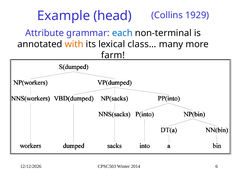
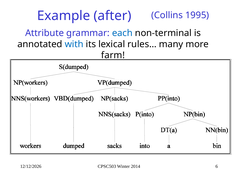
head: head -> after
1929: 1929 -> 1995
with colour: orange -> blue
class…: class… -> rules…
